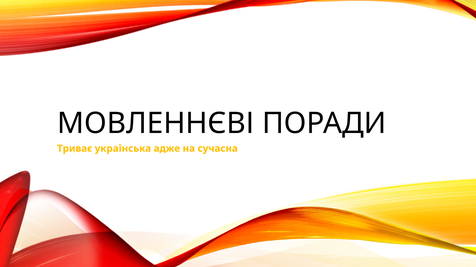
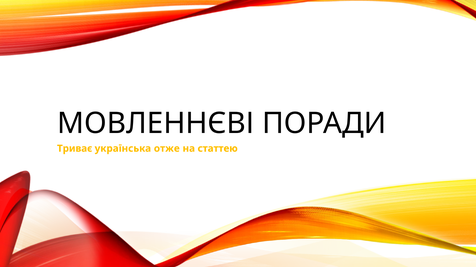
адже: адже -> отже
сучасна: сучасна -> статтею
